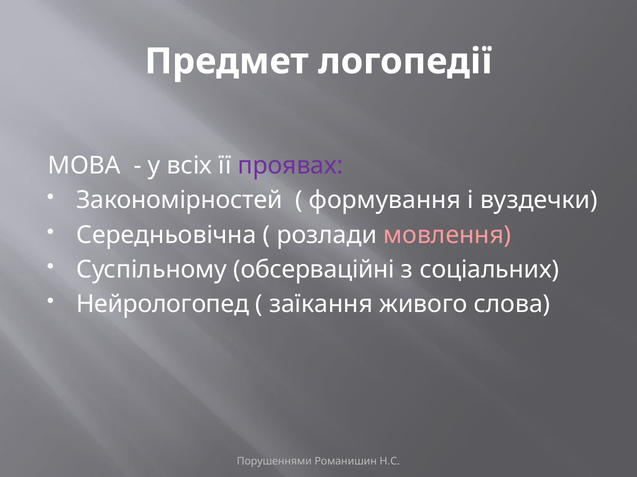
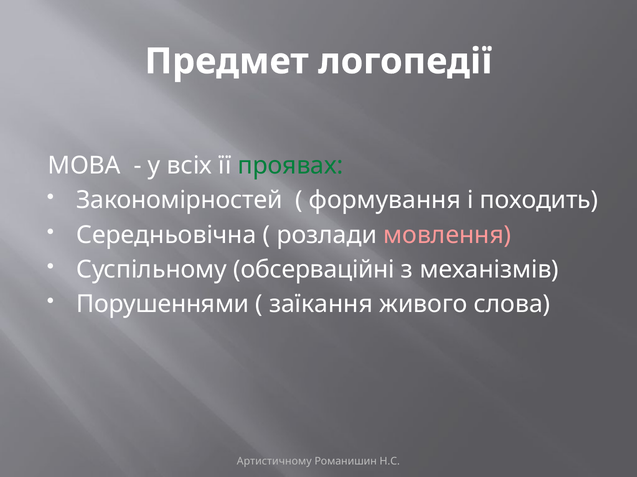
проявах colour: purple -> green
вуздечки: вуздечки -> походить
соціальних: соціальних -> механізмів
Нейрологопед: Нейрологопед -> Порушеннями
Порушеннями: Порушеннями -> Артистичному
